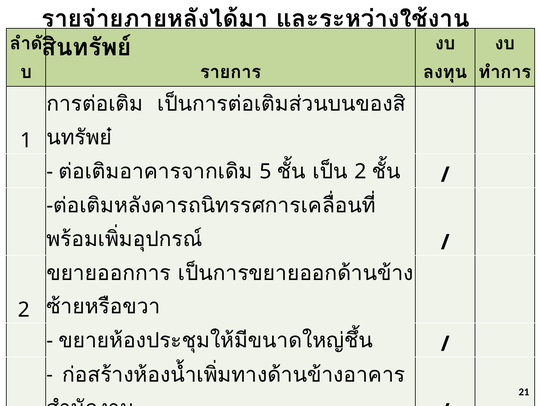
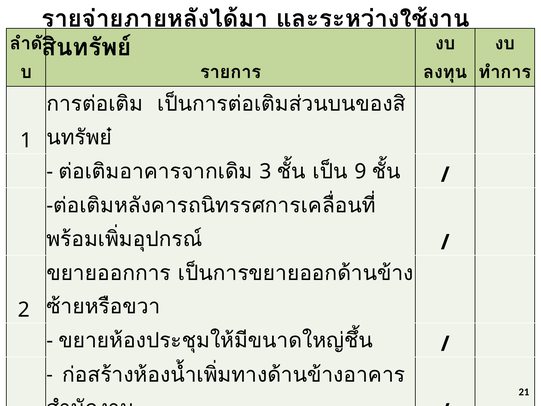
5 at (266, 171): 5 -> 3
2 at (361, 171): 2 -> 9
